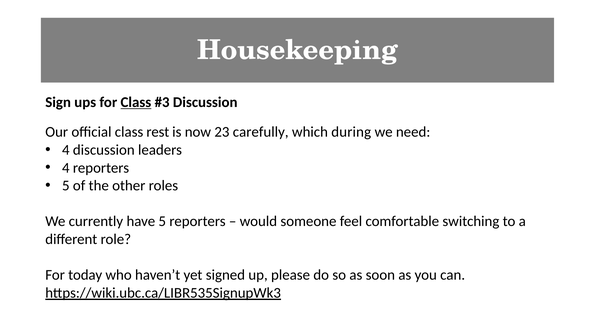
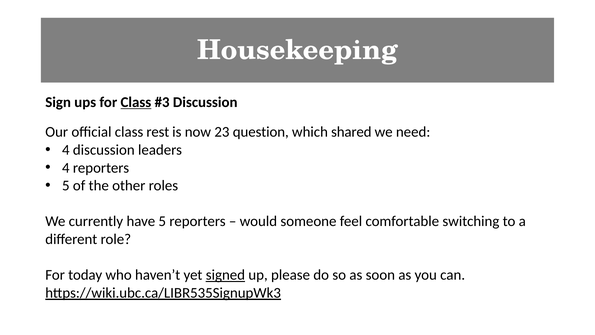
carefully: carefully -> question
during: during -> shared
signed underline: none -> present
